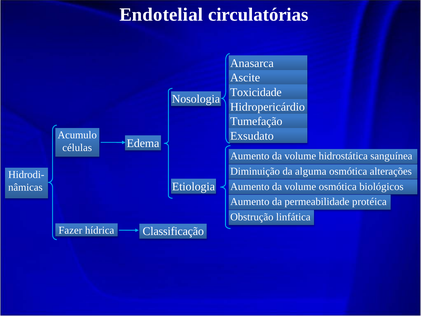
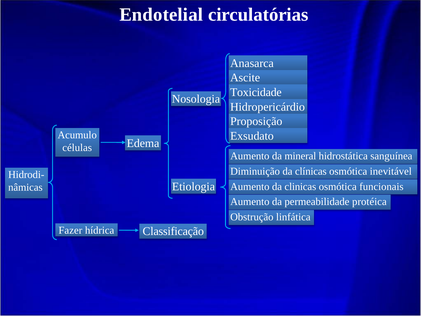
Tumefação: Tumefação -> Proposição
volume at (300, 156): volume -> mineral
alguma: alguma -> clínicas
alterações: alterações -> inevitável
volume at (300, 186): volume -> clinicas
biológicos: biológicos -> funcionais
